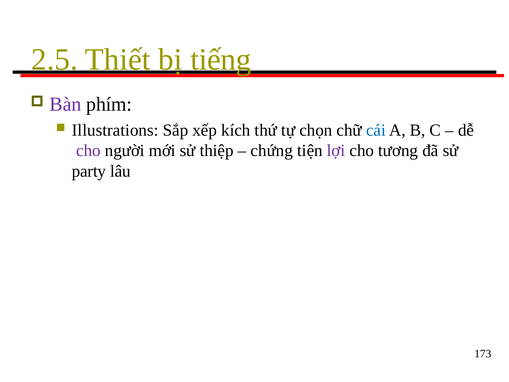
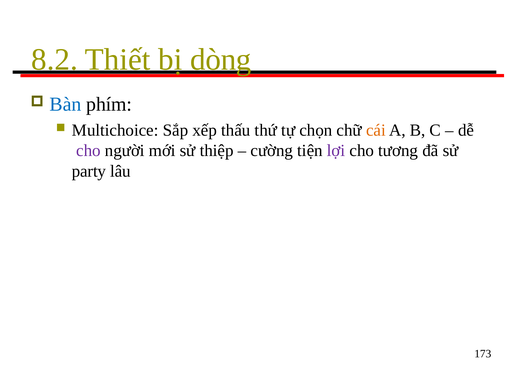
2.5: 2.5 -> 8.2
tiếng: tiếng -> dòng
Bàn colour: purple -> blue
Illustrations: Illustrations -> Multichoice
kích: kích -> thấu
cái colour: blue -> orange
chứng: chứng -> cường
